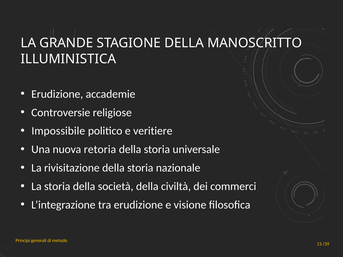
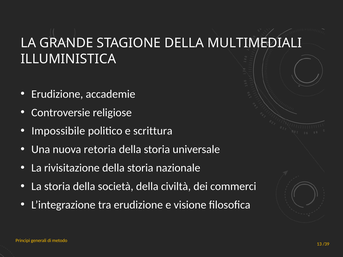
MANOSCRITTO: MANOSCRITTO -> MULTIMEDIALI
veritiere: veritiere -> scrittura
